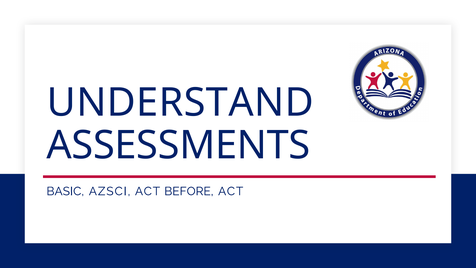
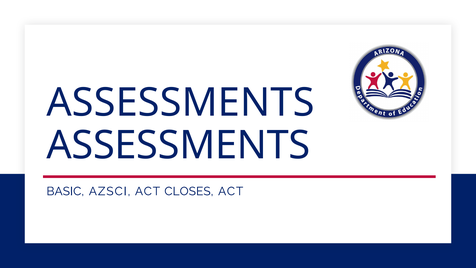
UNDERSTAND at (180, 103): UNDERSTAND -> ASSESSMENTS
BEFORE: BEFORE -> CLOSES
